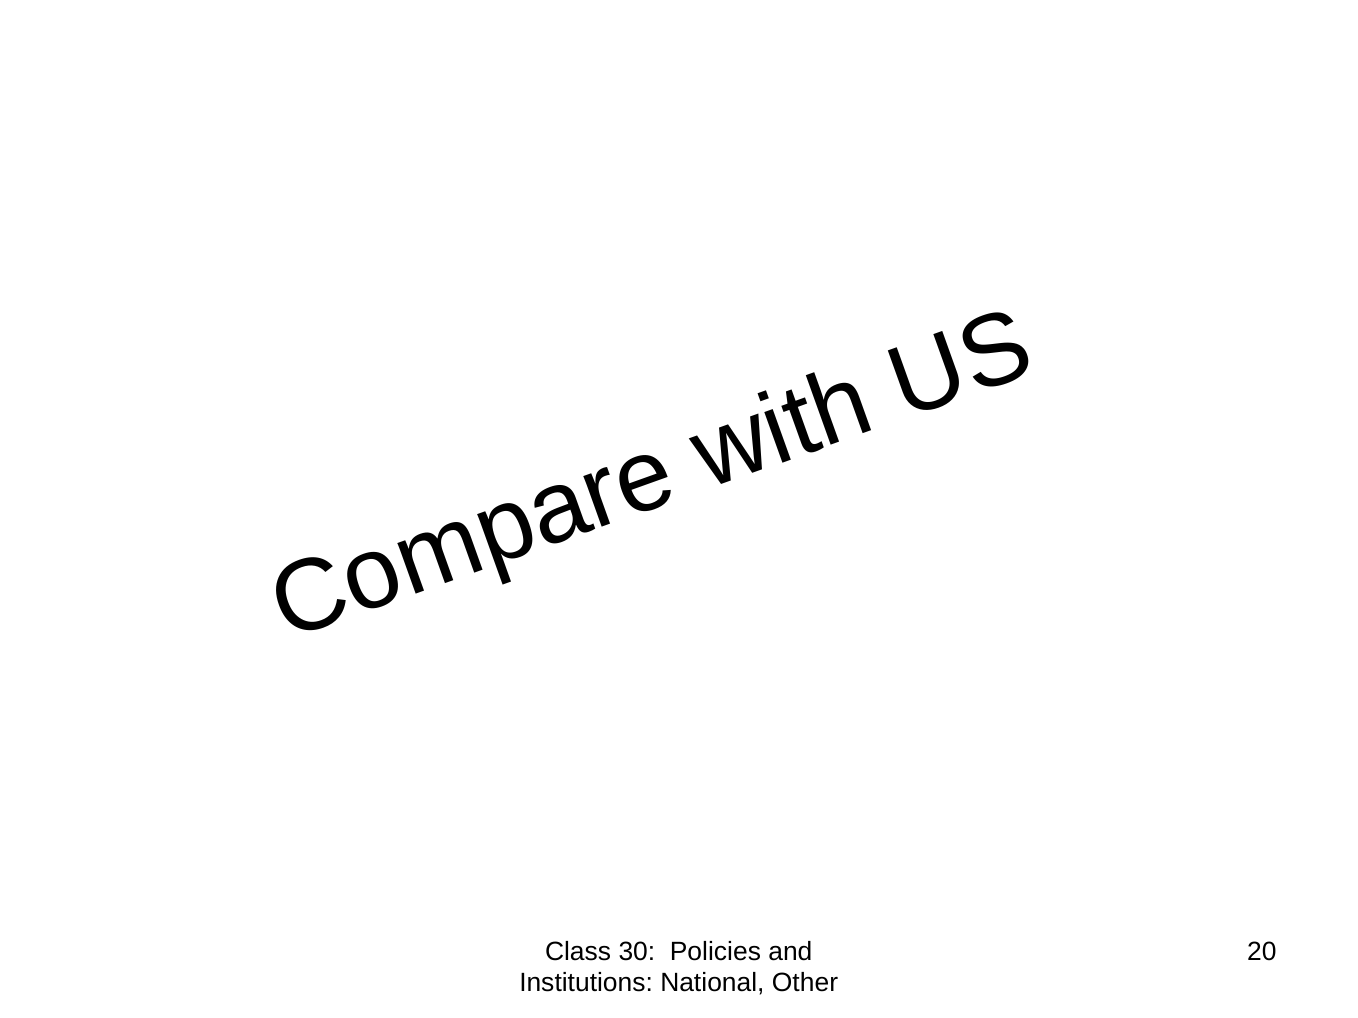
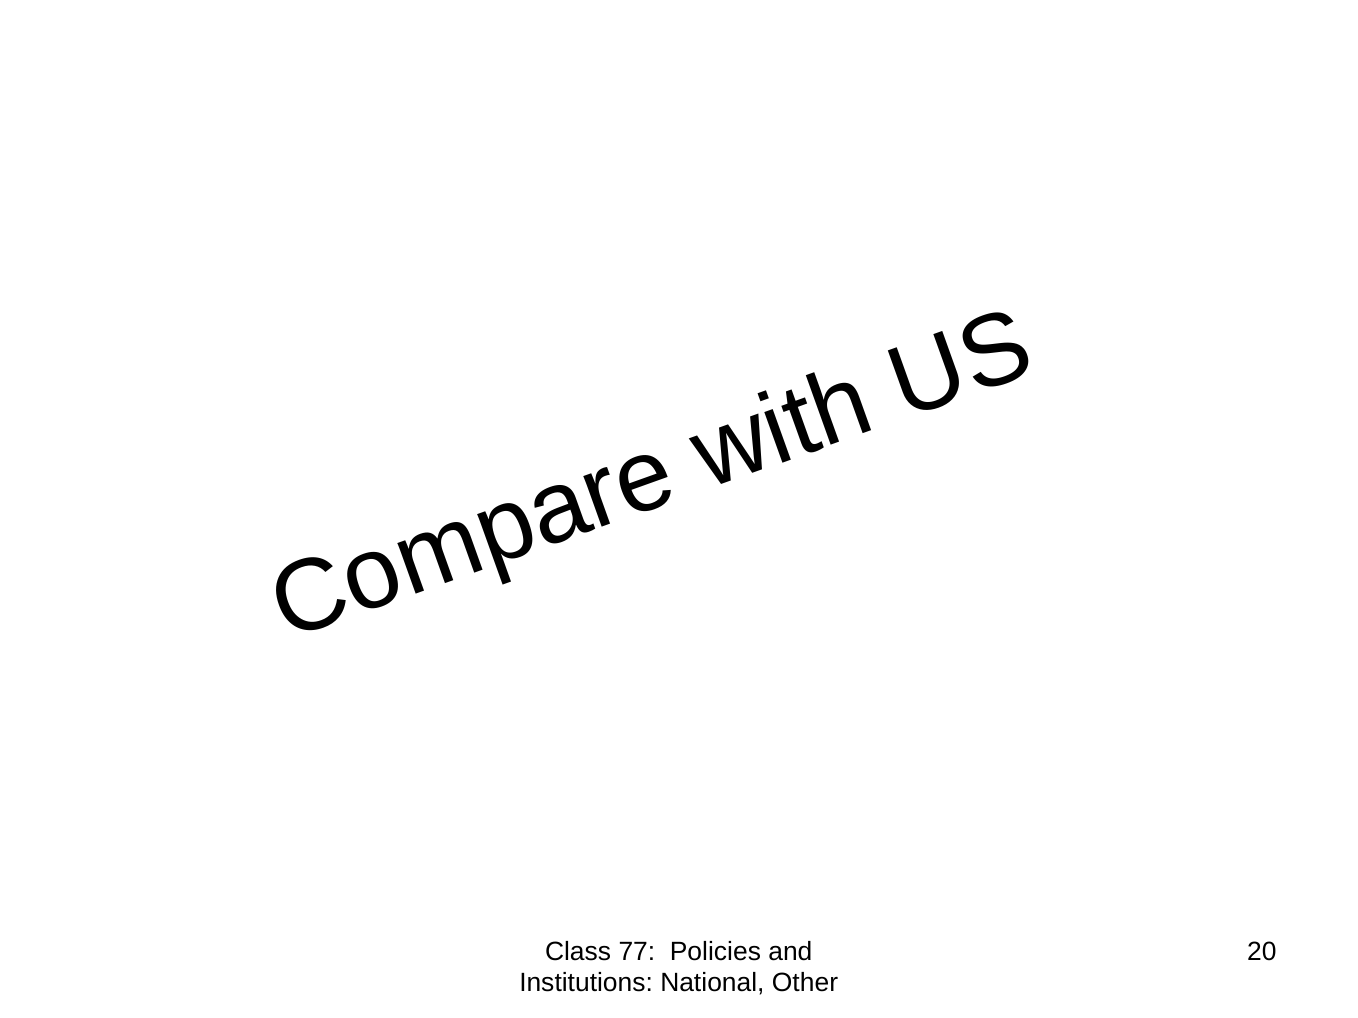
30: 30 -> 77
